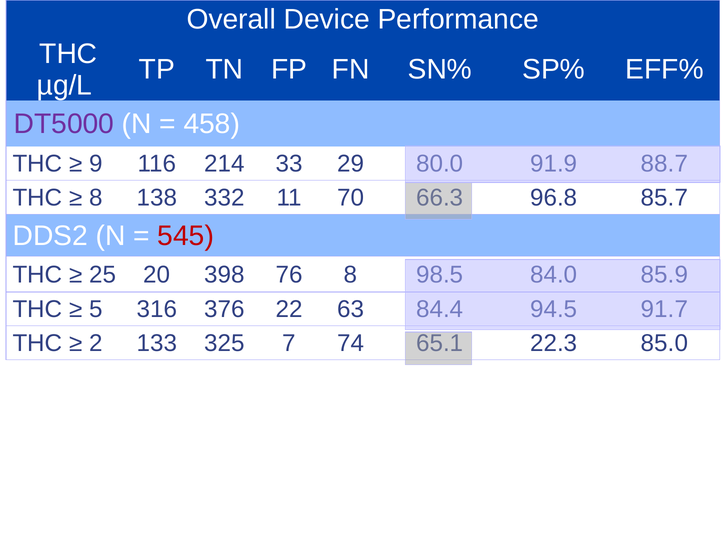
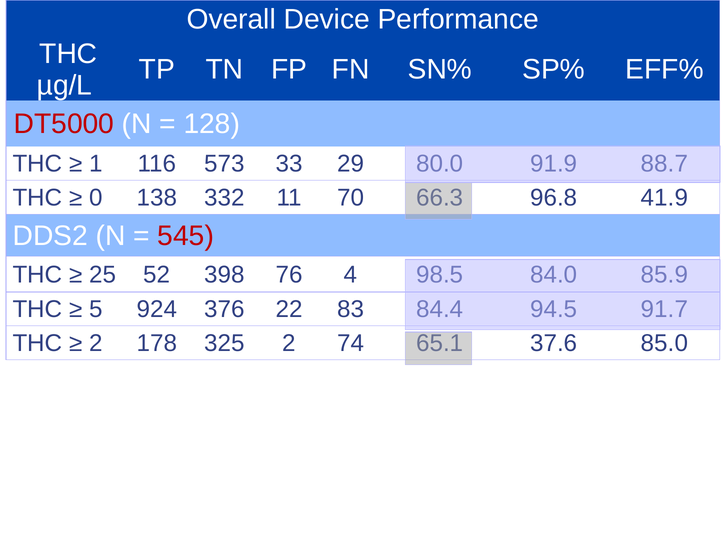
DT5000 colour: purple -> red
458: 458 -> 128
9: 9 -> 1
214: 214 -> 573
8 at (96, 198): 8 -> 0
85.7: 85.7 -> 41.9
20: 20 -> 52
76 8: 8 -> 4
316: 316 -> 924
63: 63 -> 83
133: 133 -> 178
325 7: 7 -> 2
22.3: 22.3 -> 37.6
